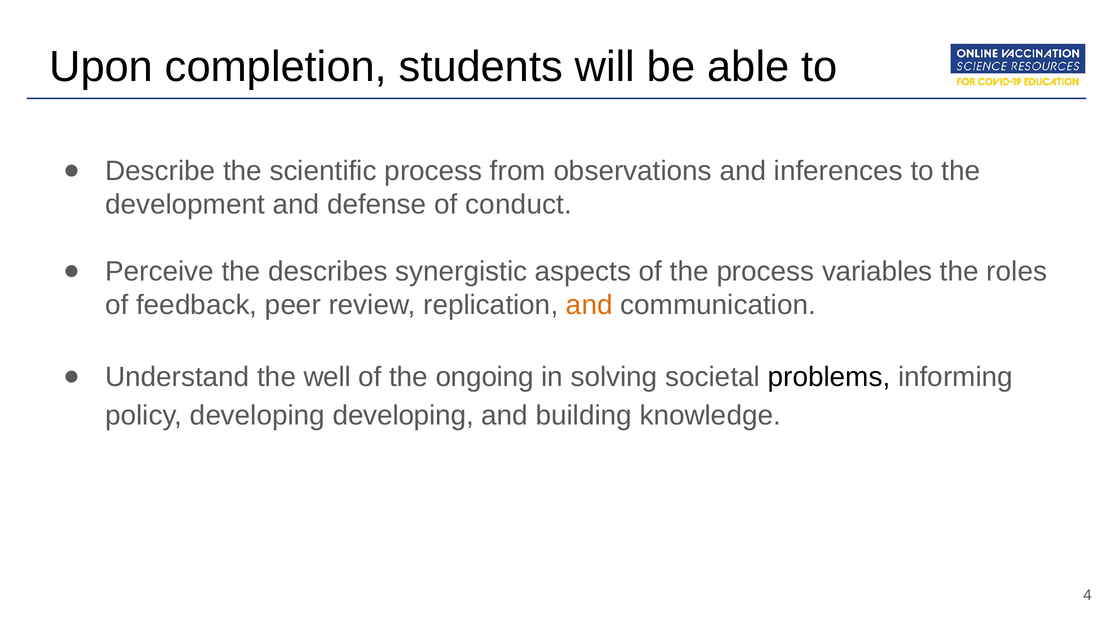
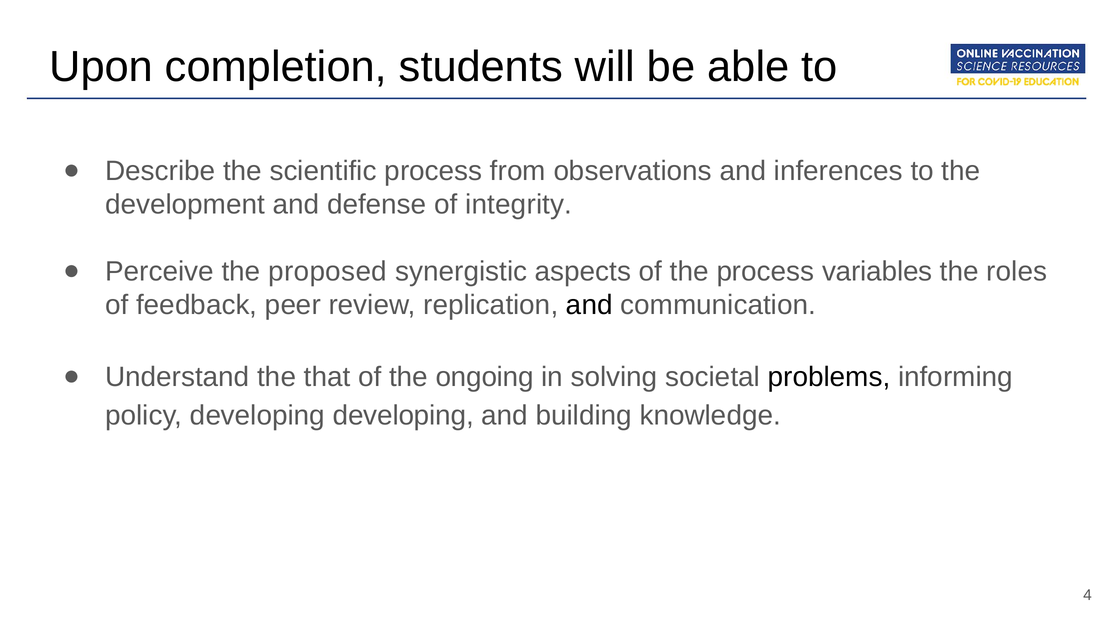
conduct: conduct -> integrity
describes: describes -> proposed
and at (589, 305) colour: orange -> black
well: well -> that
